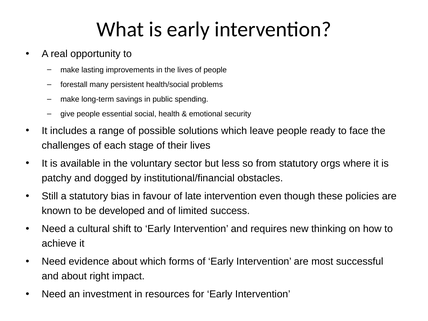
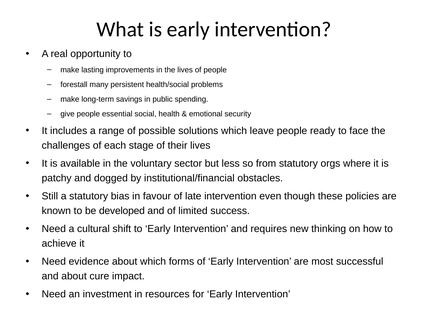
right: right -> cure
